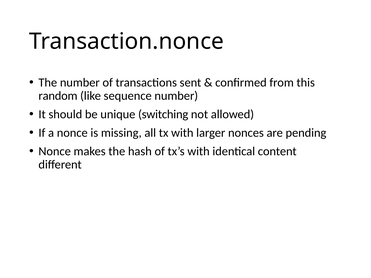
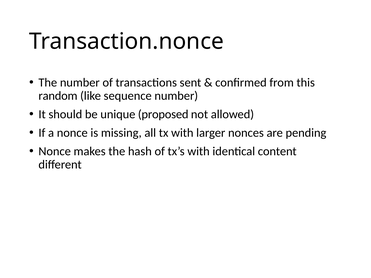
switching: switching -> proposed
